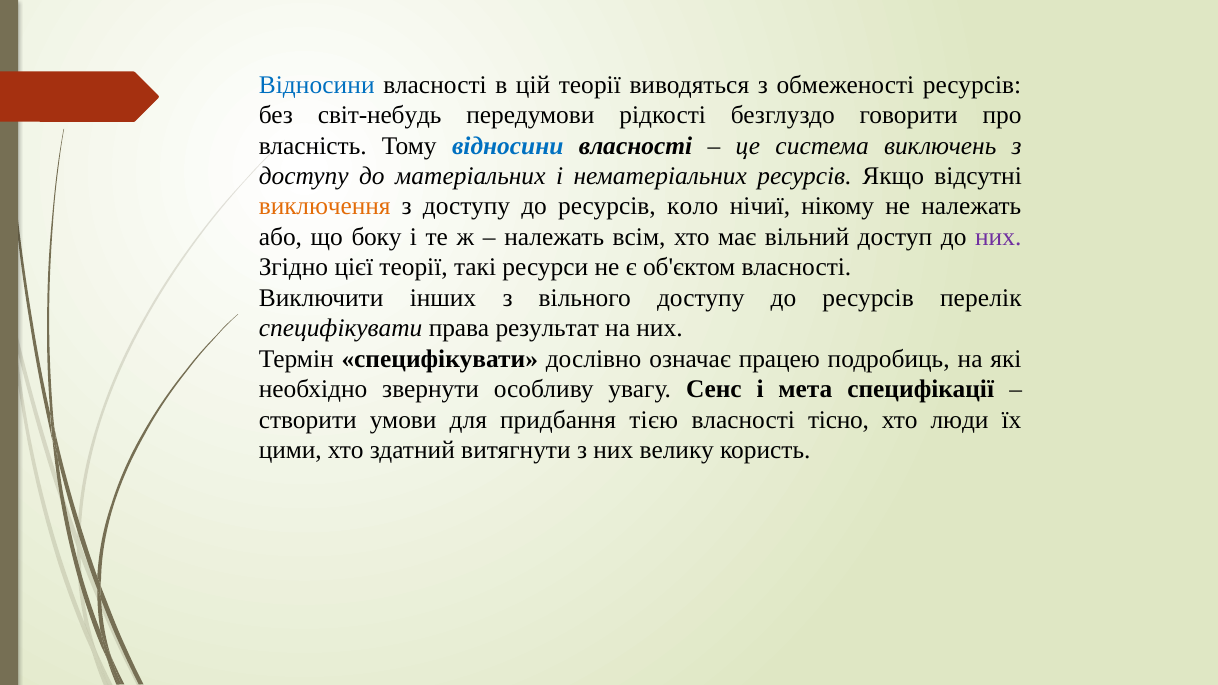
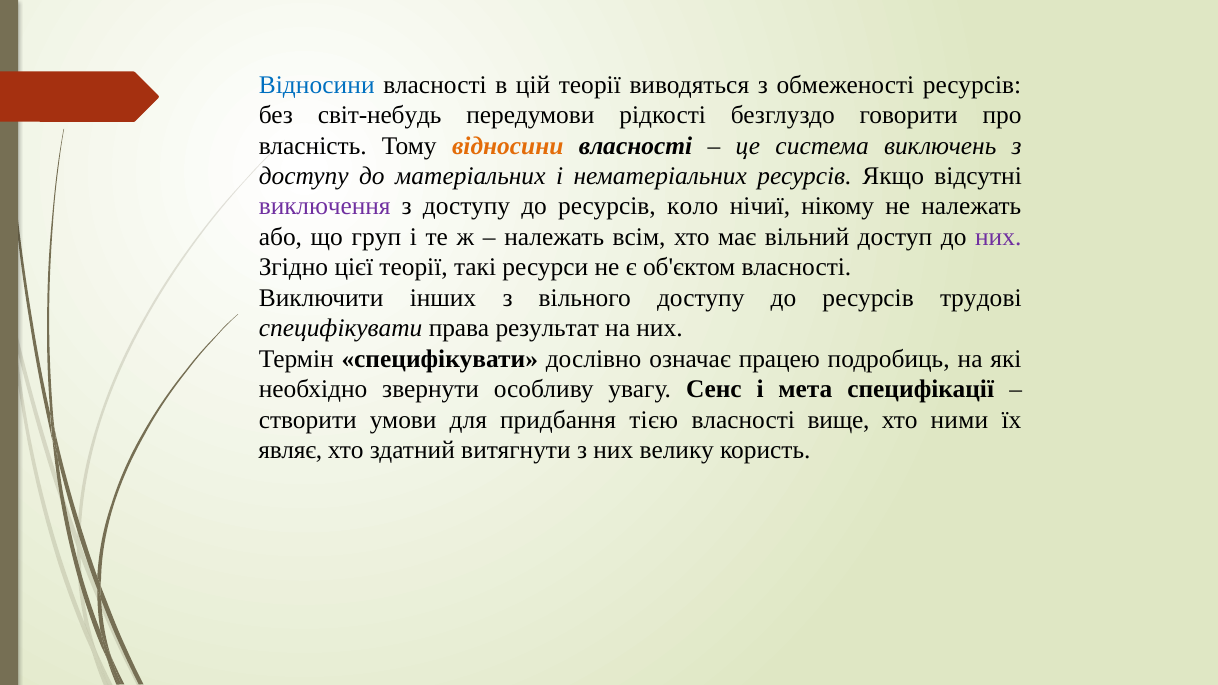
відносини at (508, 146) colour: blue -> orange
виключення colour: orange -> purple
боку: боку -> груп
перелік: перелік -> трудові
тісно: тісно -> вище
люди: люди -> ними
цими: цими -> являє
